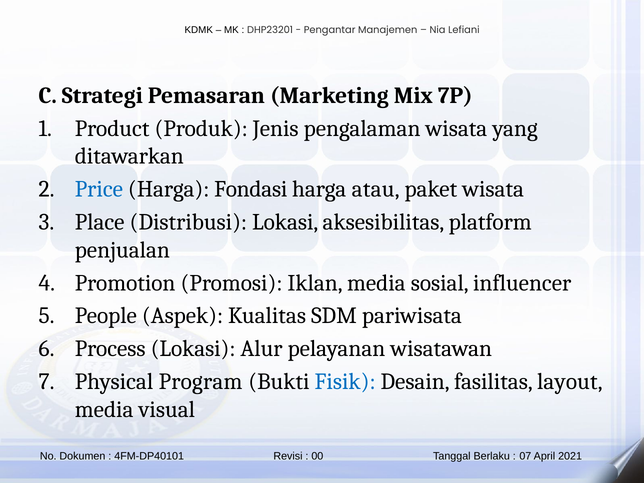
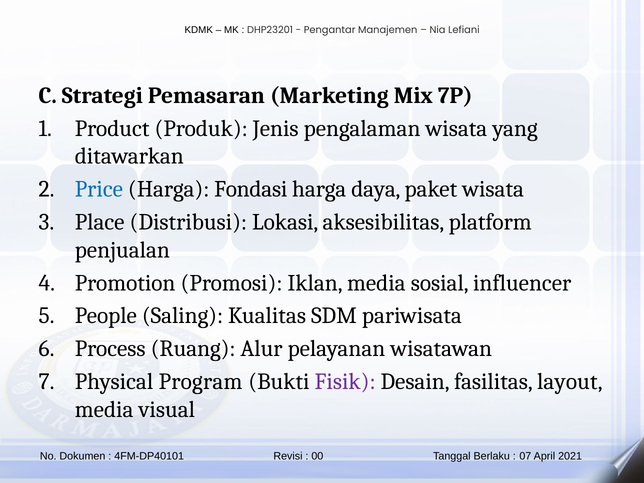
atau: atau -> daya
Aspek: Aspek -> Saling
Process Lokasi: Lokasi -> Ruang
Fisik colour: blue -> purple
